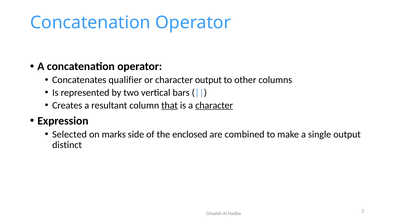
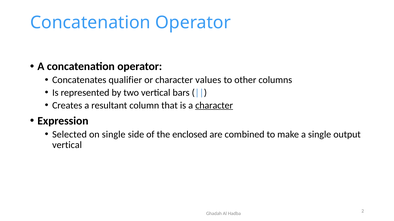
character output: output -> values
that underline: present -> none
on marks: marks -> single
distinct at (67, 145): distinct -> vertical
